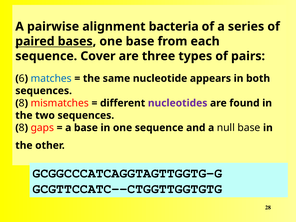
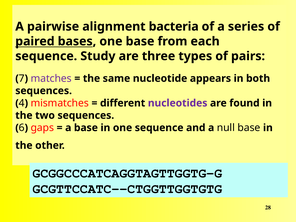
Cover: Cover -> Study
6: 6 -> 7
matches colour: blue -> purple
8 at (22, 103): 8 -> 4
8 at (22, 128): 8 -> 6
